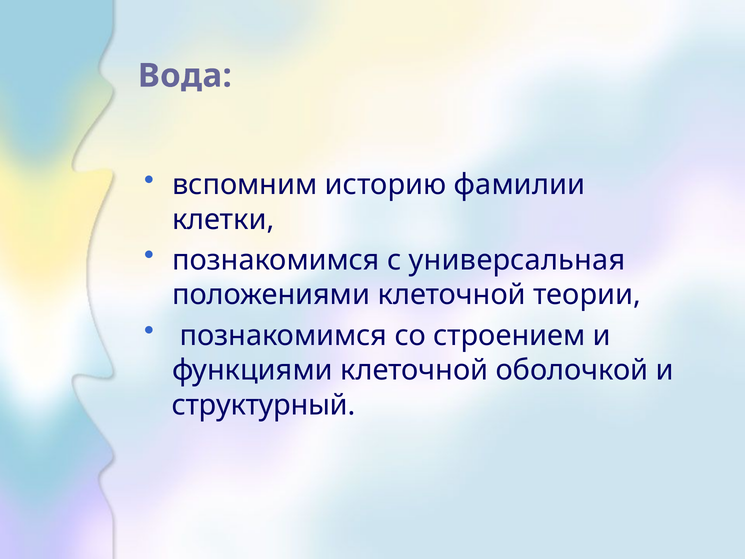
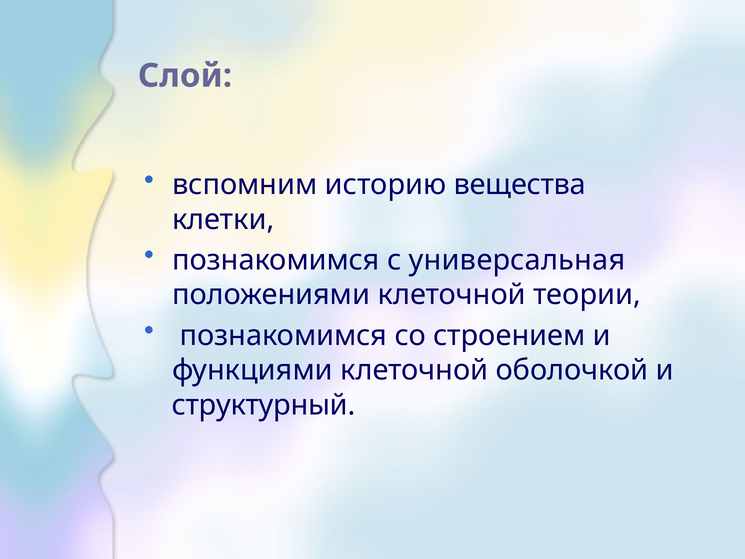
Вода: Вода -> Слой
фамилии: фамилии -> вещества
